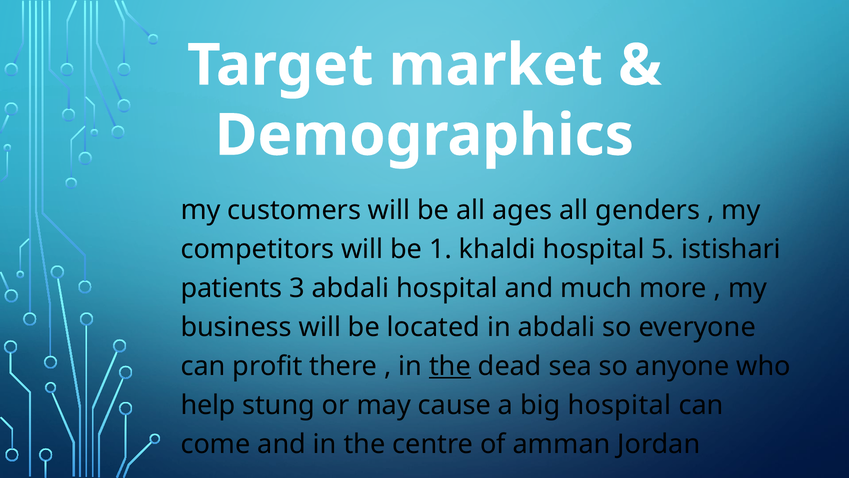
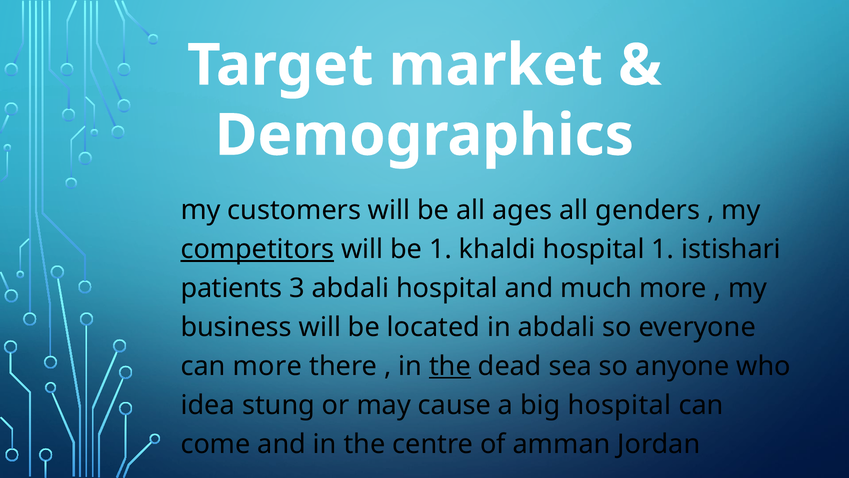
competitors underline: none -> present
hospital 5: 5 -> 1
can profit: profit -> more
help: help -> idea
